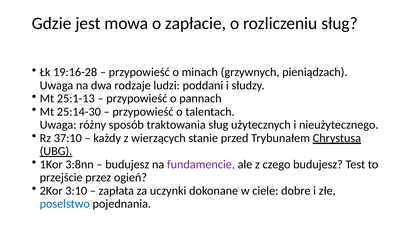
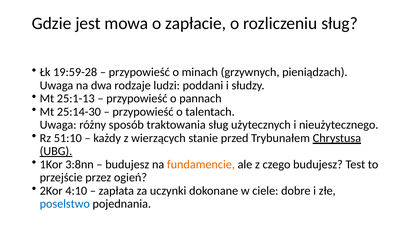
19:16-28: 19:16-28 -> 19:59-28
37:10: 37:10 -> 51:10
fundamencie colour: purple -> orange
3:10: 3:10 -> 4:10
